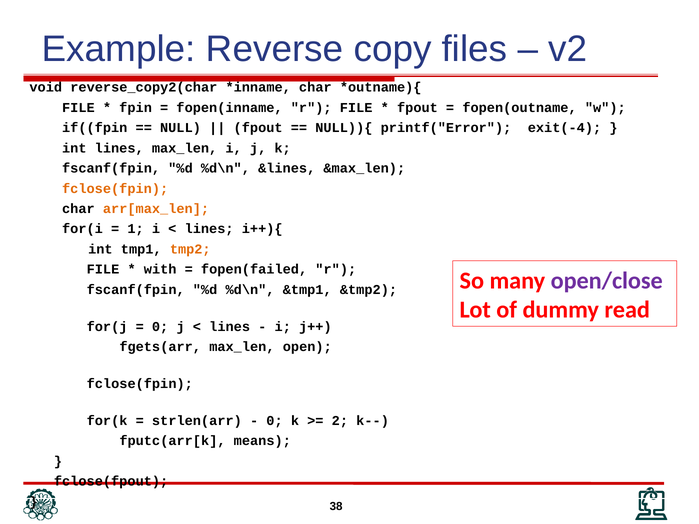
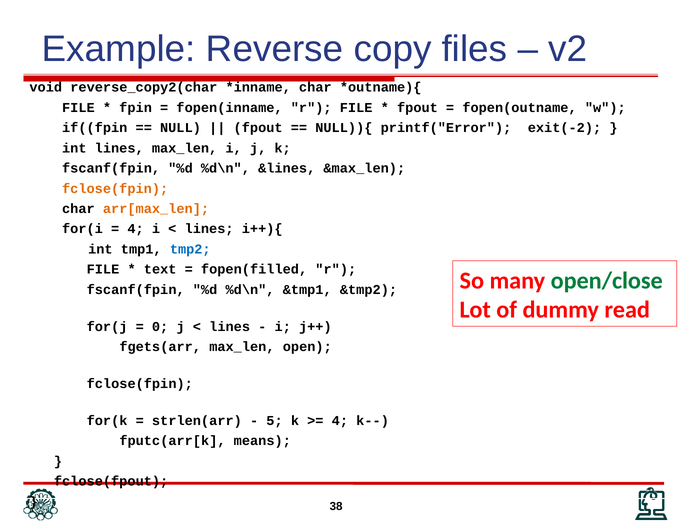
exit(-4: exit(-4 -> exit(-2
1 at (136, 229): 1 -> 4
tmp2 colour: orange -> blue
with: with -> text
fopen(failed: fopen(failed -> fopen(filled
open/close colour: purple -> green
0 at (275, 421): 0 -> 5
2 at (340, 421): 2 -> 4
